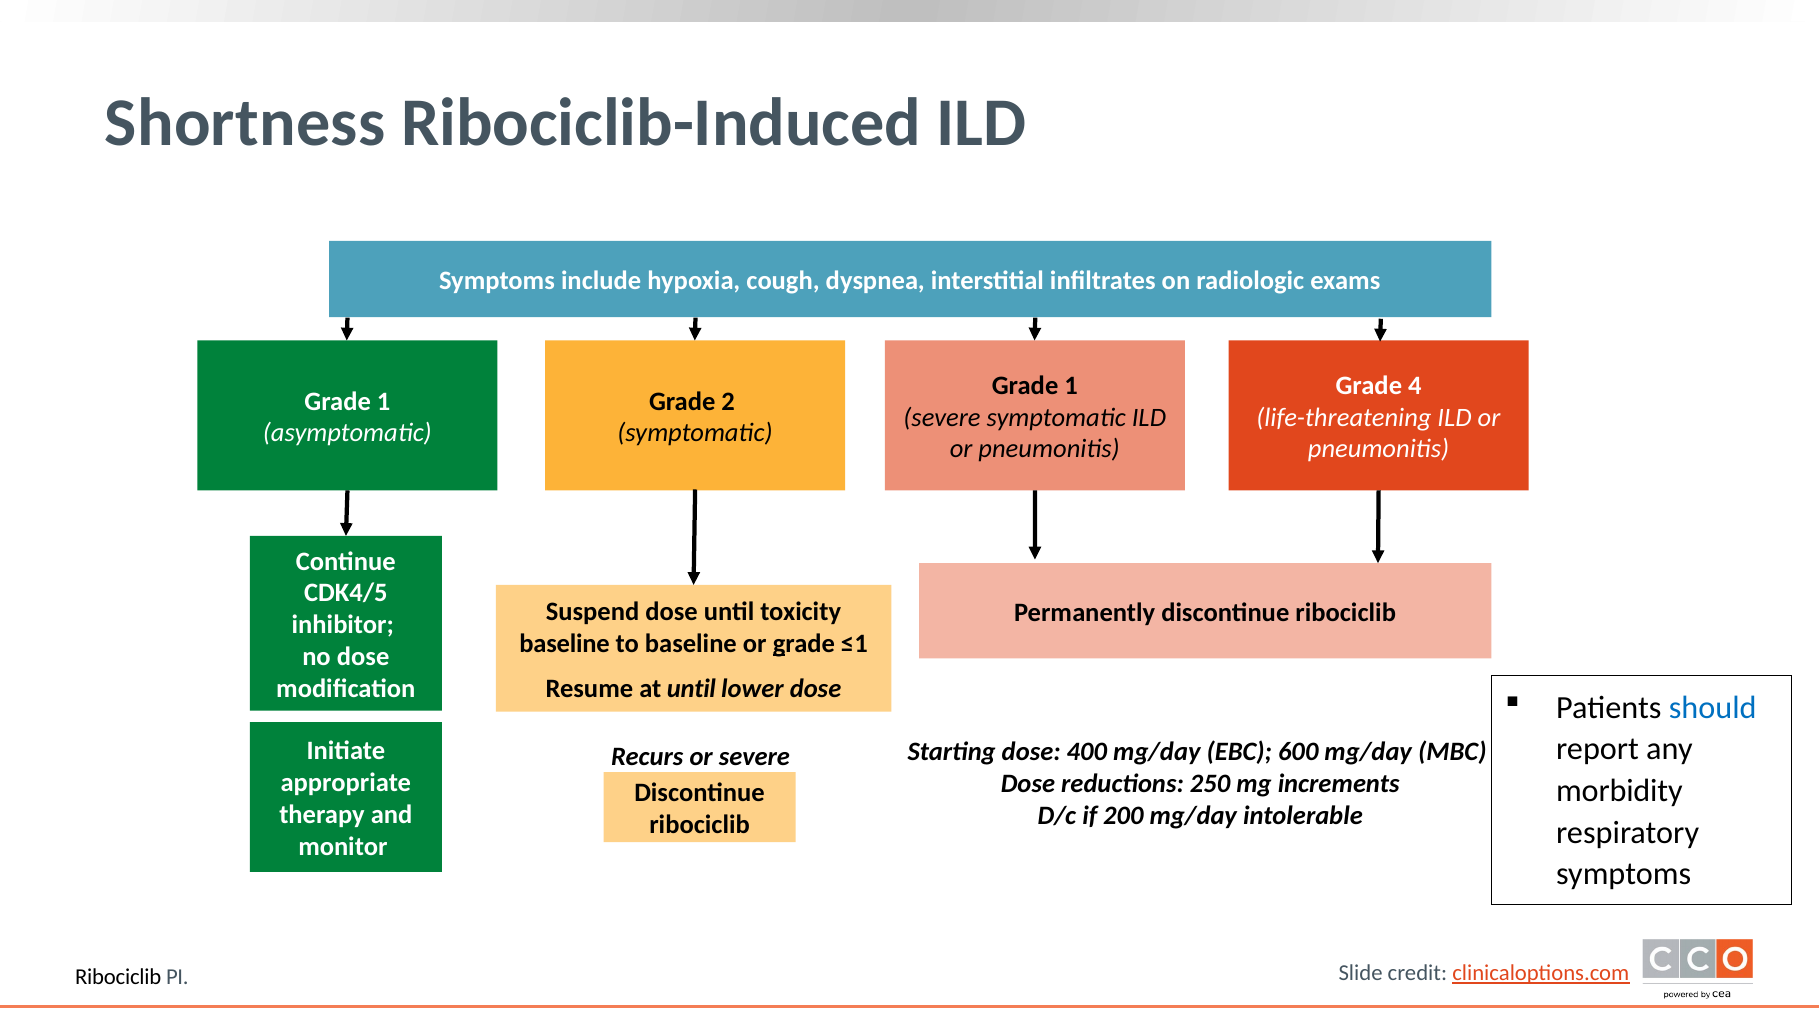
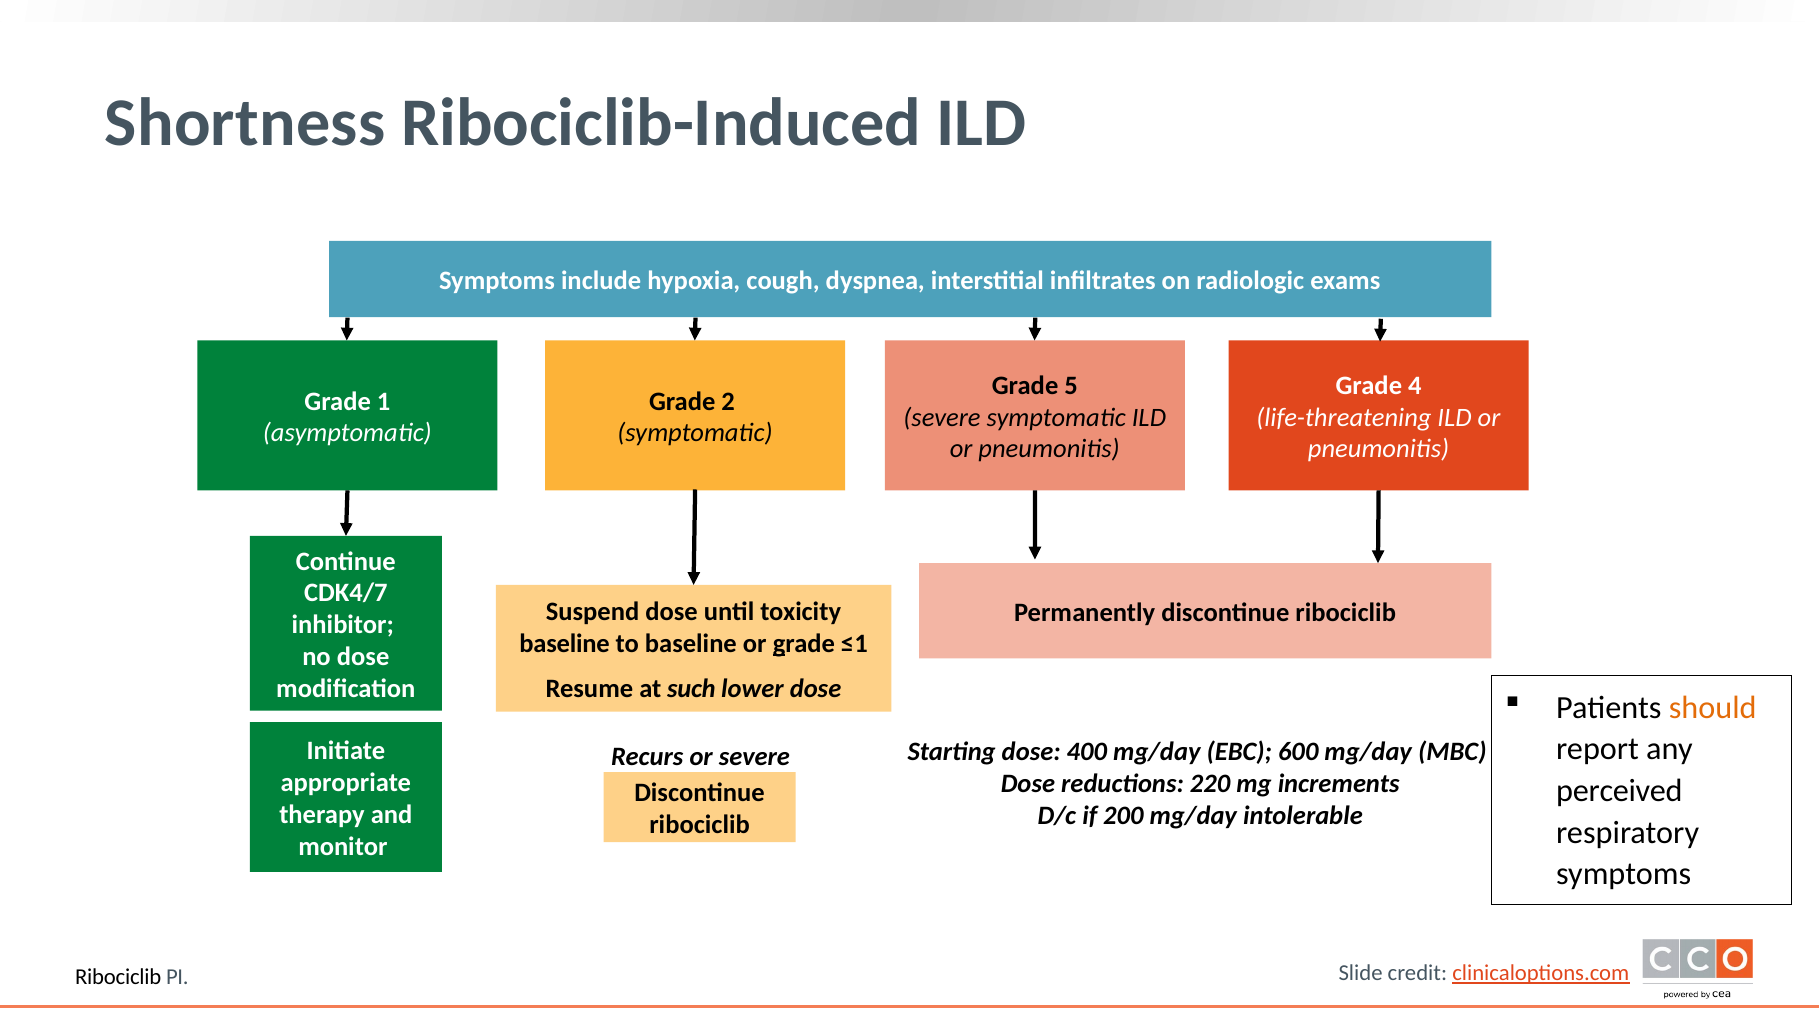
1 at (1071, 385): 1 -> 5
CDK4/5: CDK4/5 -> CDK4/7
at until: until -> such
should colour: blue -> orange
250: 250 -> 220
morbidity: morbidity -> perceived
